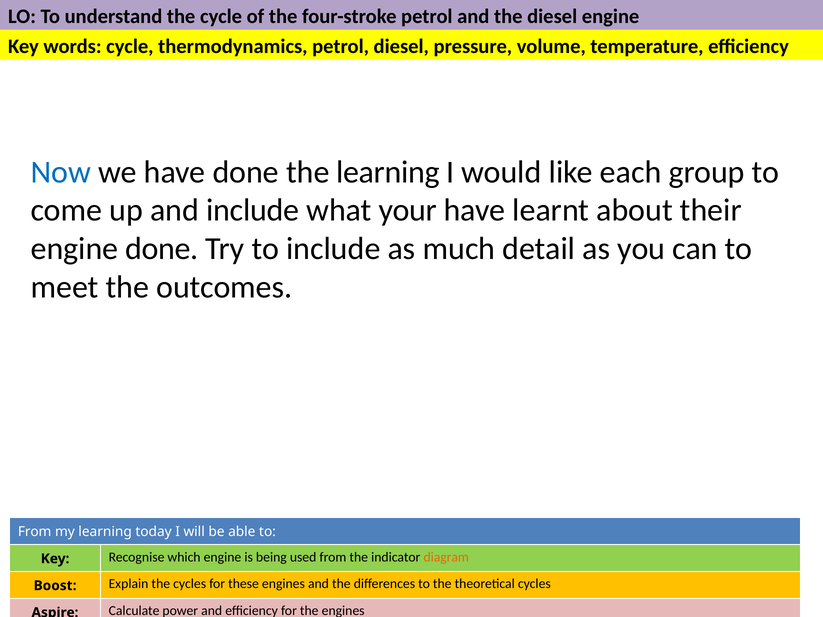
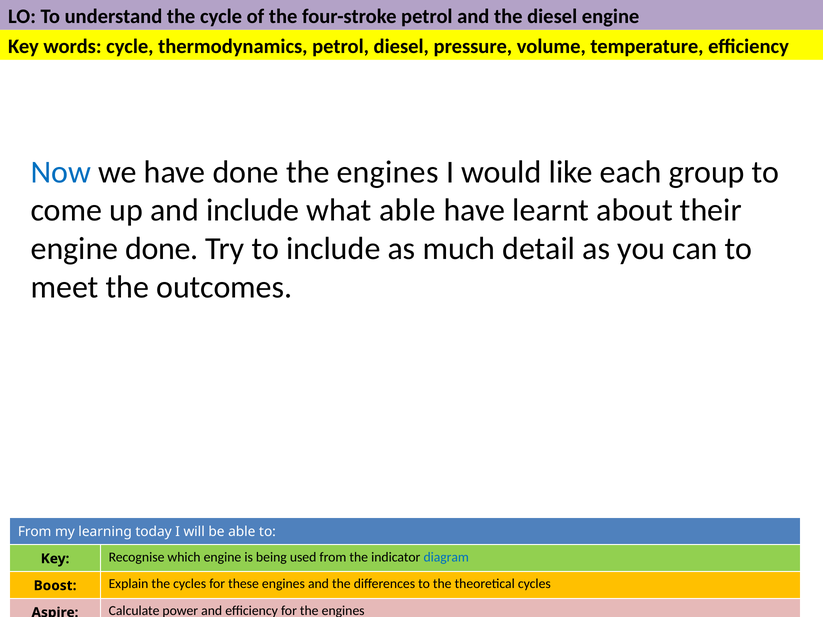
done the learning: learning -> engines
what your: your -> able
diagram colour: orange -> blue
